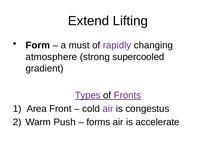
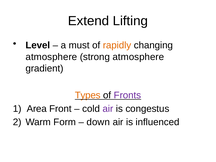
Form: Form -> Level
rapidly colour: purple -> orange
strong supercooled: supercooled -> atmosphere
Types colour: purple -> orange
Push: Push -> Form
forms: forms -> down
accelerate: accelerate -> influenced
